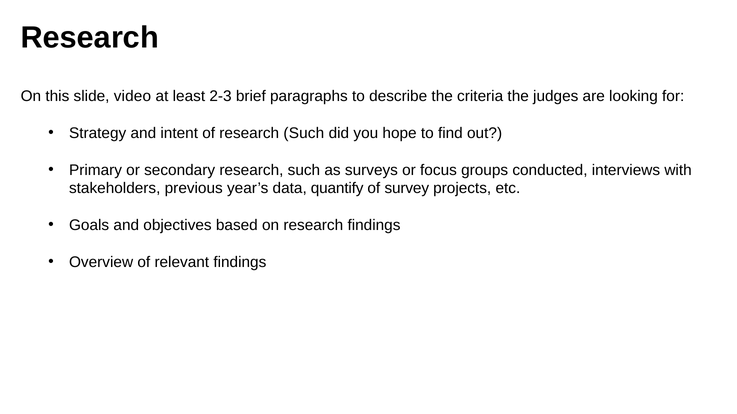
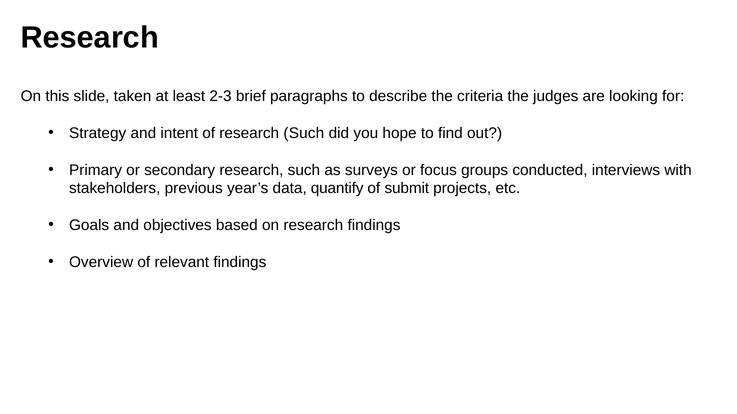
video: video -> taken
survey: survey -> submit
